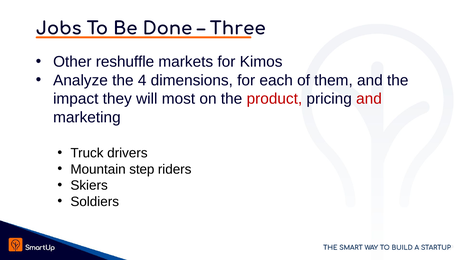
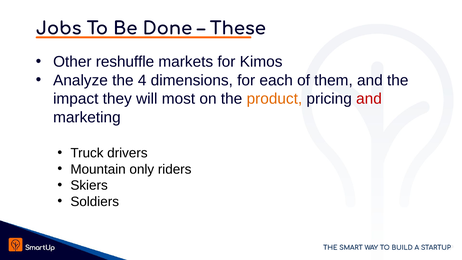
Three: Three -> These
product colour: red -> orange
step: step -> only
